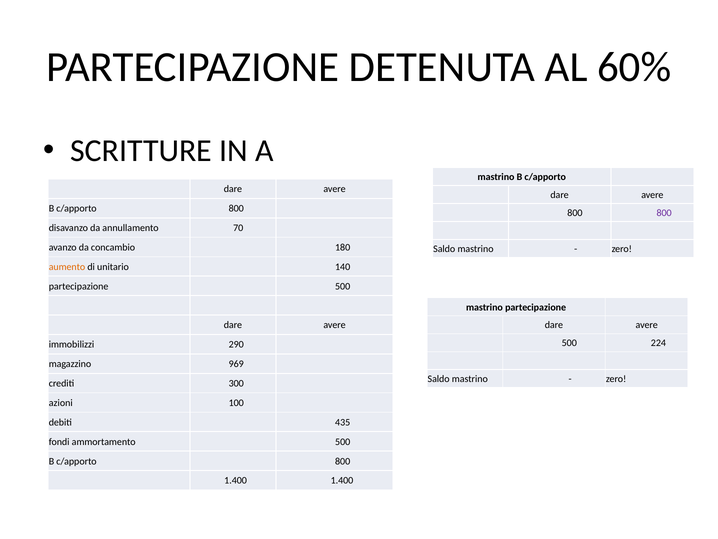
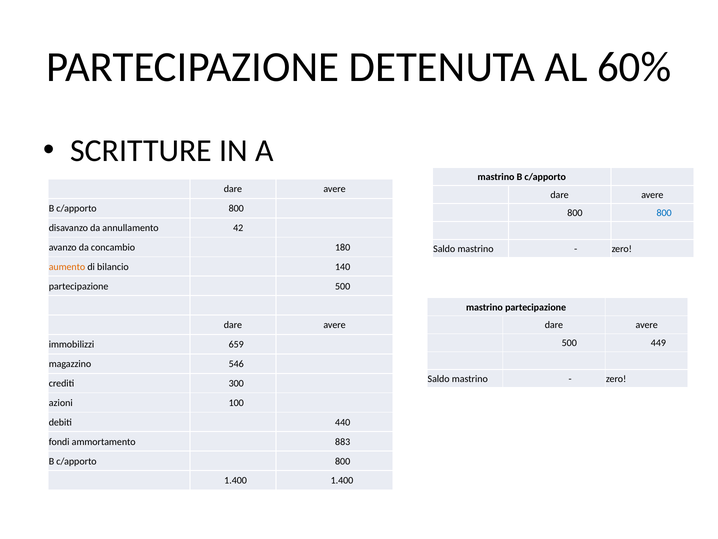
800 at (664, 213) colour: purple -> blue
70: 70 -> 42
unitario: unitario -> bilancio
224: 224 -> 449
290: 290 -> 659
969: 969 -> 546
435: 435 -> 440
ammortamento 500: 500 -> 883
